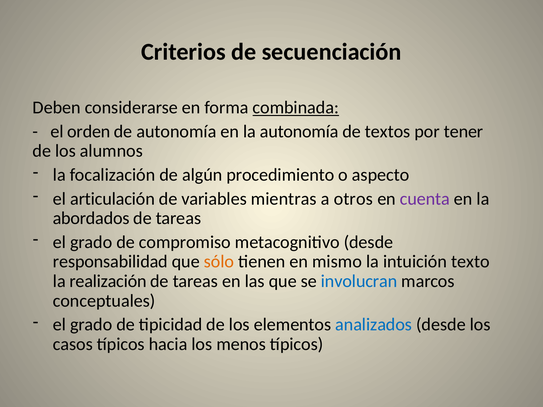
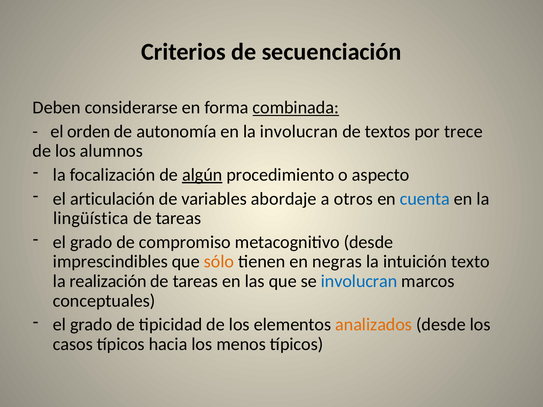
la autonomía: autonomía -> involucran
tener: tener -> trece
algún underline: none -> present
mientras: mientras -> abordaje
cuenta colour: purple -> blue
abordados: abordados -> lingüística
responsabilidad: responsabilidad -> imprescindibles
mismo: mismo -> negras
analizados colour: blue -> orange
